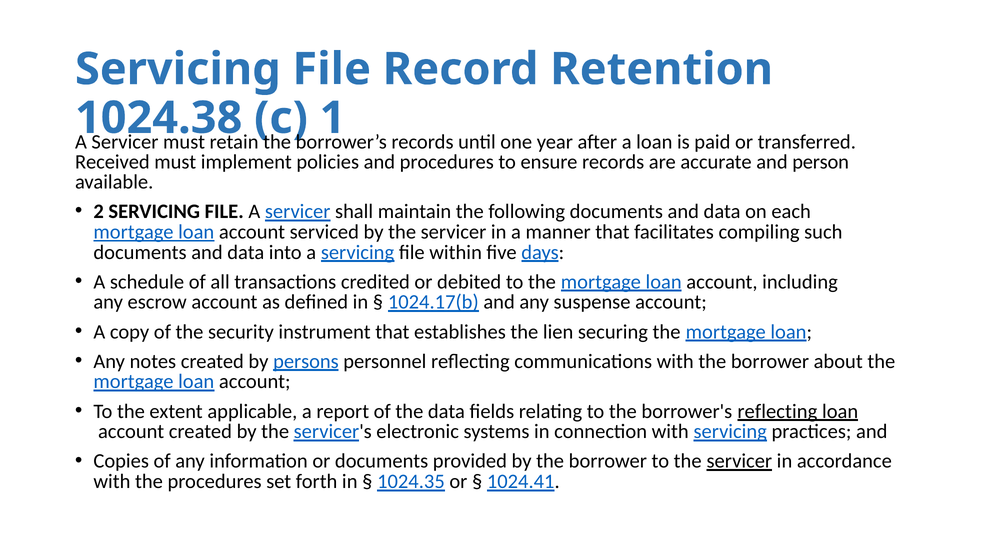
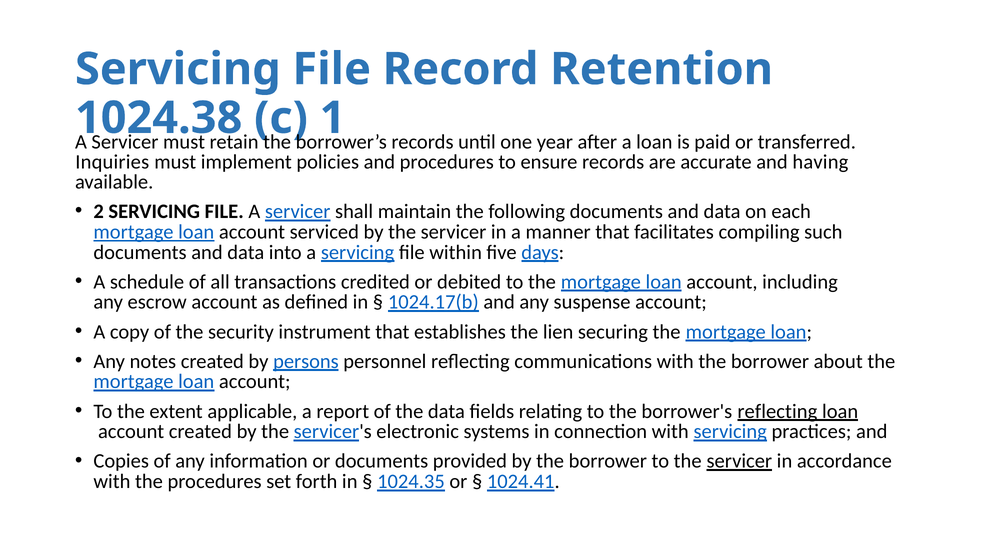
Received: Received -> Inquiries
person: person -> having
